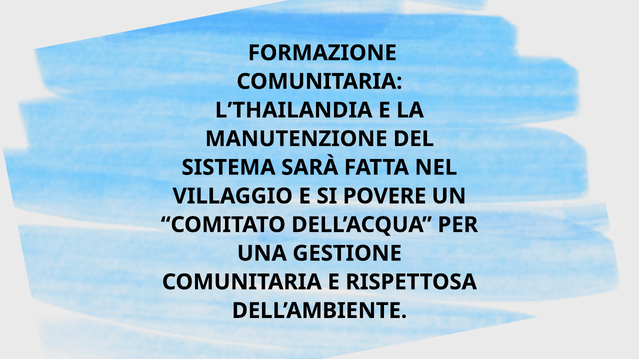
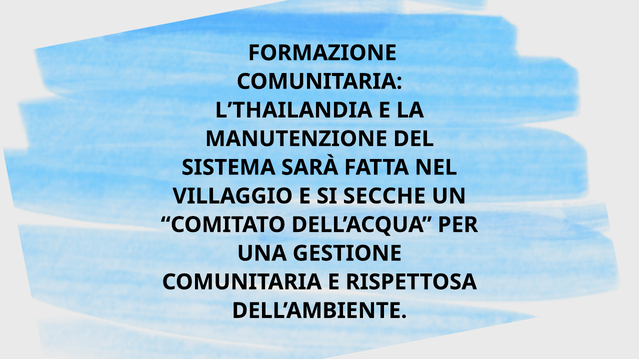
POVERE: POVERE -> SECCHE
